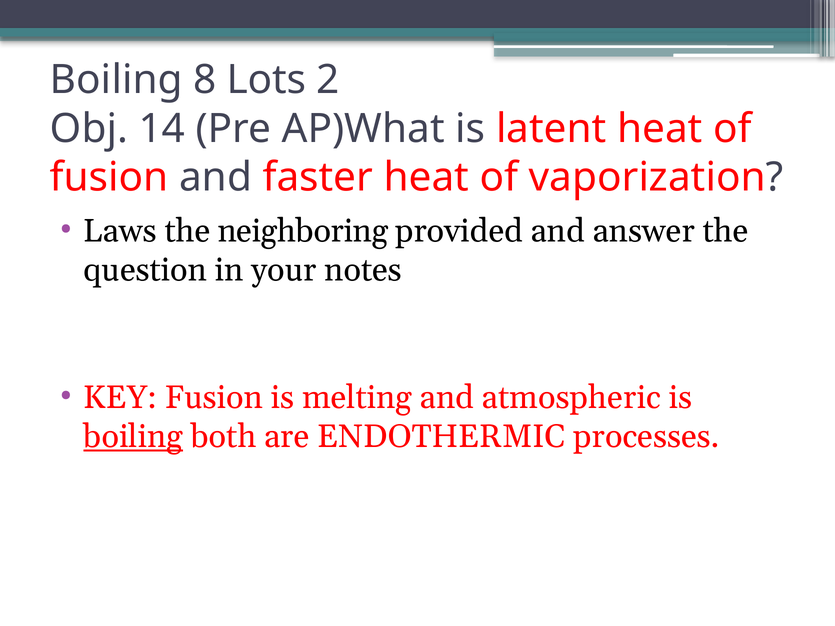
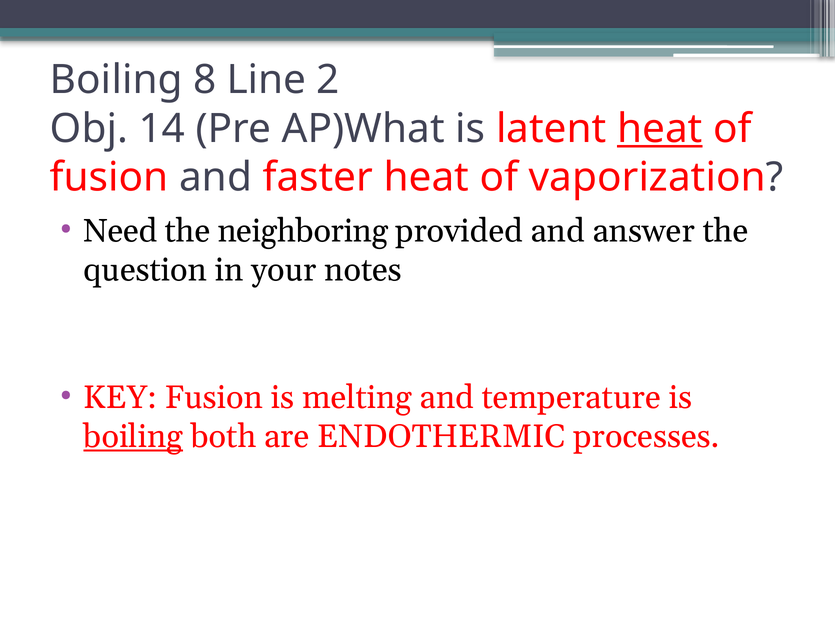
Lots: Lots -> Line
heat at (660, 129) underline: none -> present
Laws: Laws -> Need
atmospheric: atmospheric -> temperature
